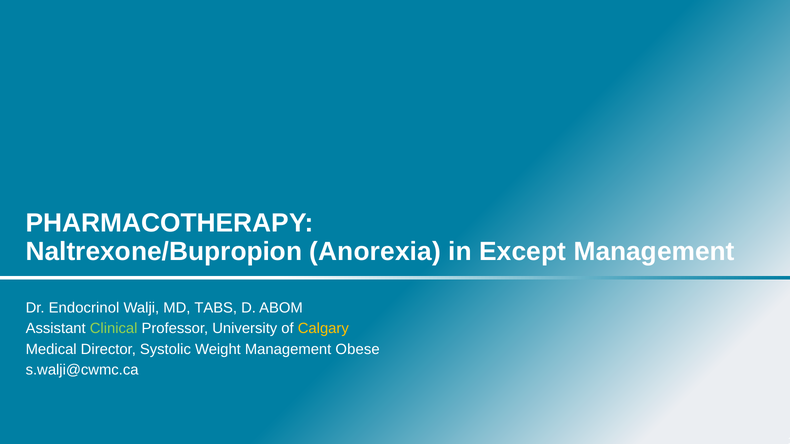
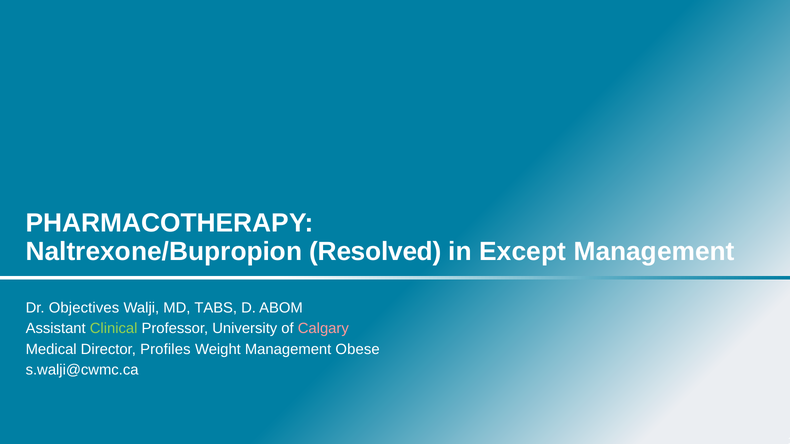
Anorexia: Anorexia -> Resolved
Endocrinol: Endocrinol -> Objectives
Calgary colour: yellow -> pink
Systolic: Systolic -> Profiles
